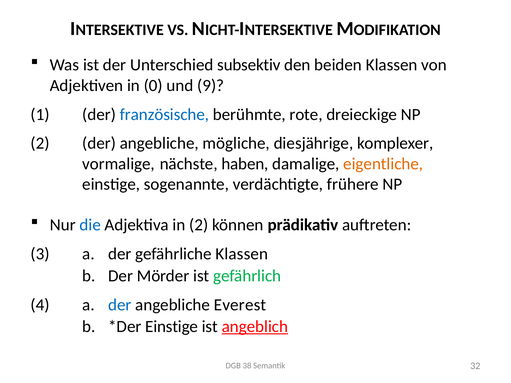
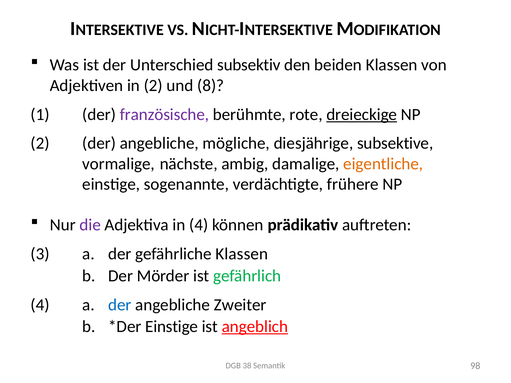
in 0: 0 -> 2
9: 9 -> 8
französische colour: blue -> purple
dreieckige underline: none -> present
komplexer: komplexer -> subsektive
haben: haben -> ambig
die colour: blue -> purple
in 2: 2 -> 4
Everest: Everest -> Zweiter
32: 32 -> 98
